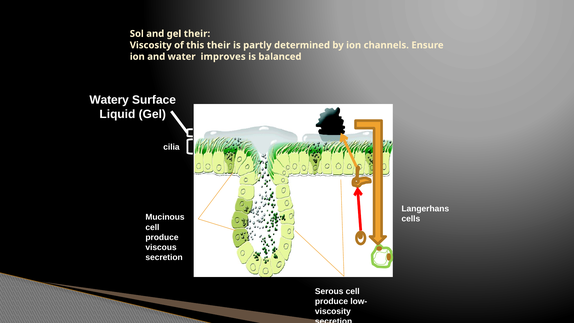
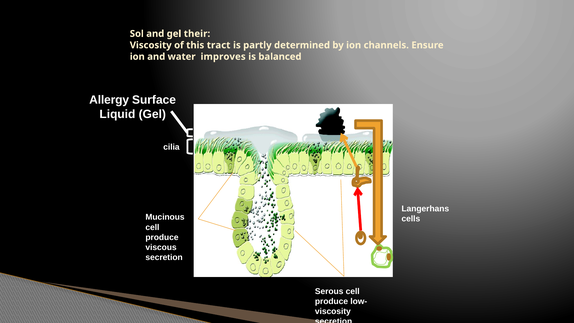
this their: their -> tract
Watery: Watery -> Allergy
